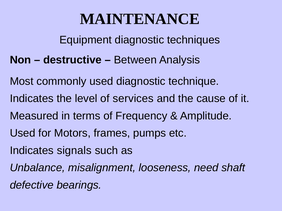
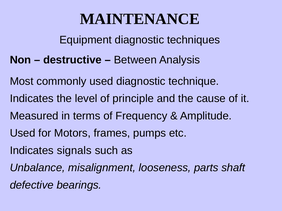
services: services -> principle
need: need -> parts
